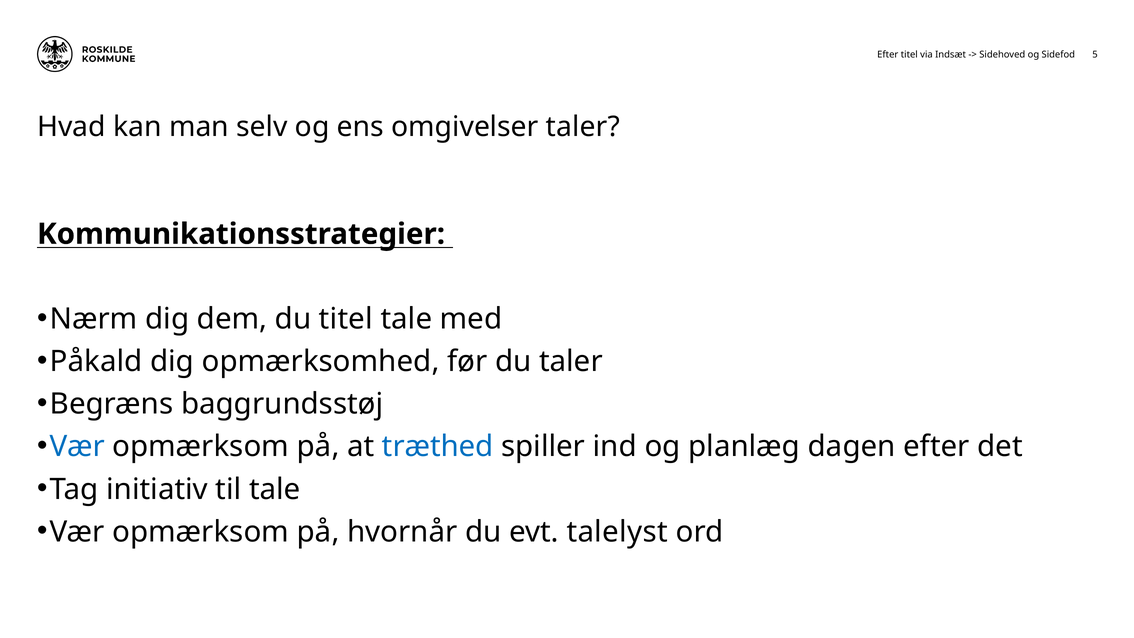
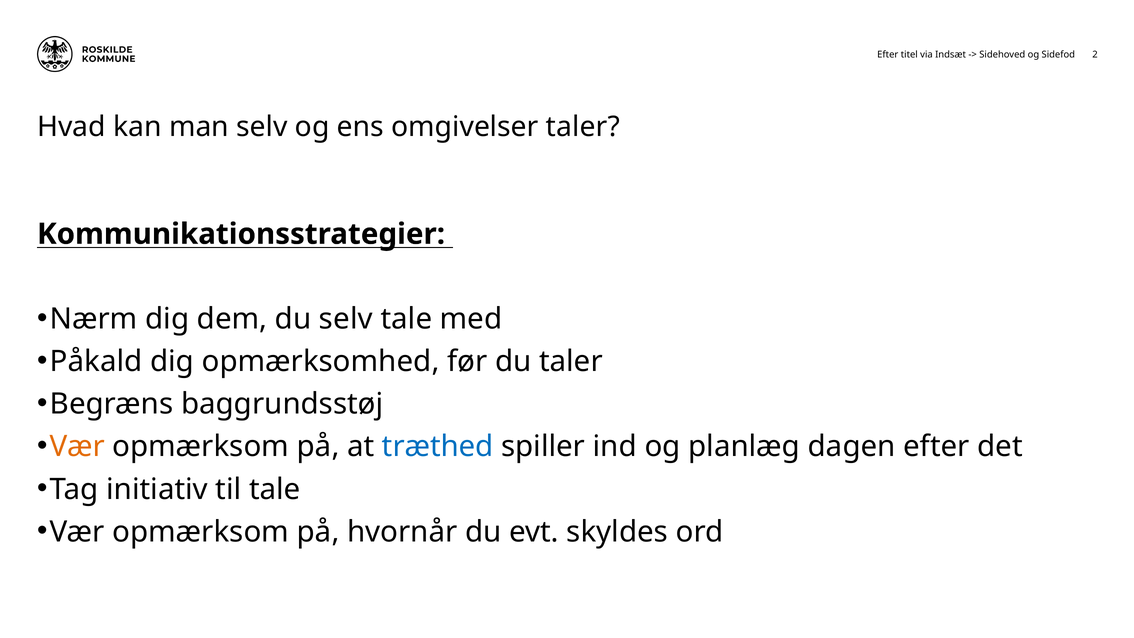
5: 5 -> 2
du titel: titel -> selv
Vær at (77, 447) colour: blue -> orange
talelyst: talelyst -> skyldes
